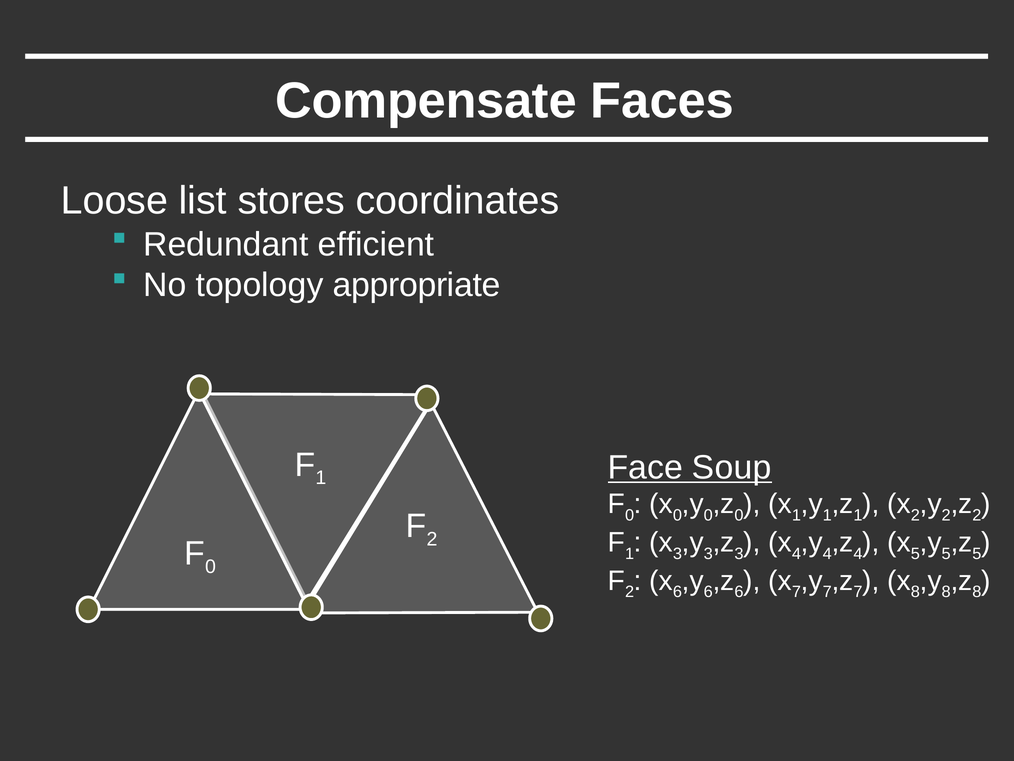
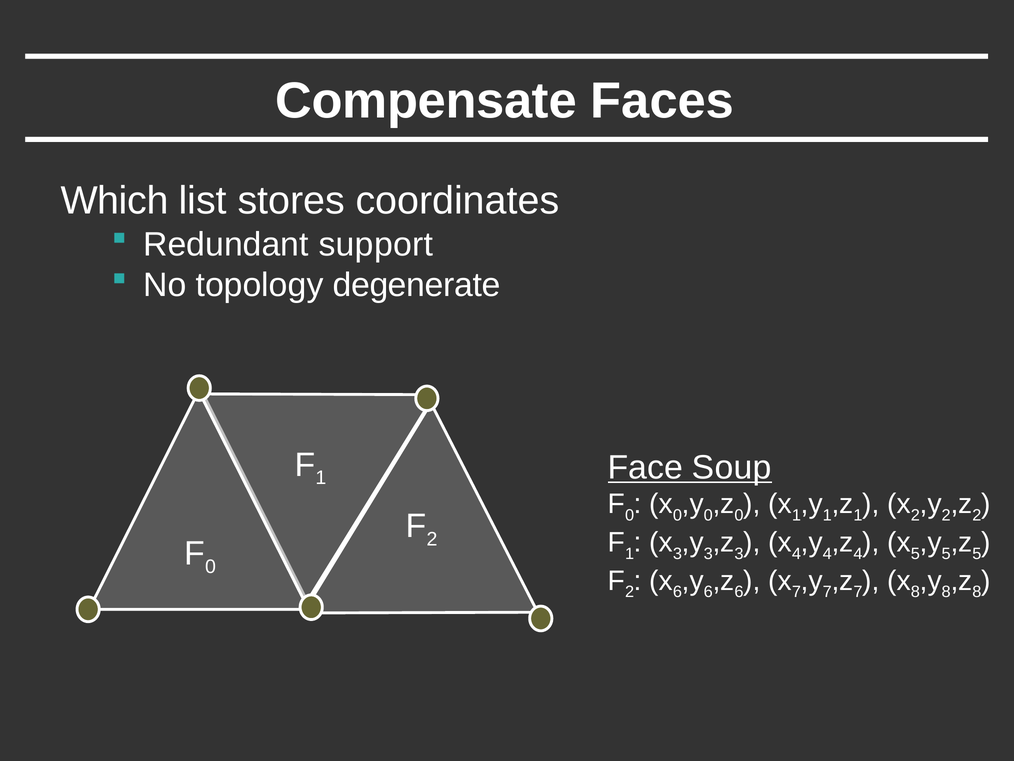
Loose: Loose -> Which
efficient: efficient -> support
appropriate: appropriate -> degenerate
